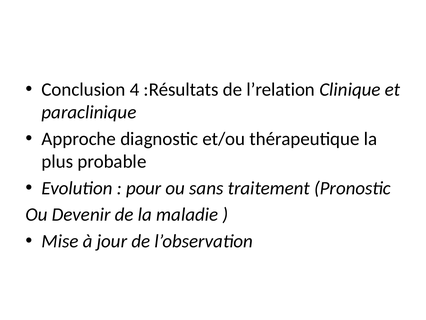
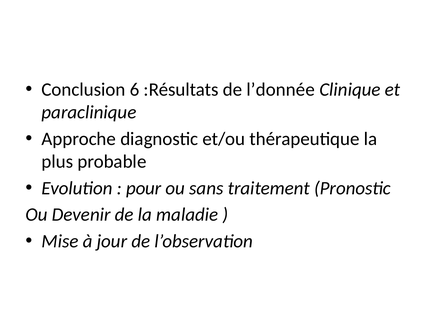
4: 4 -> 6
l’relation: l’relation -> l’donnée
